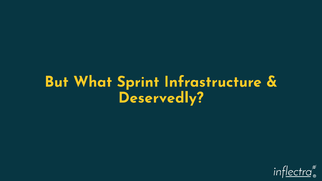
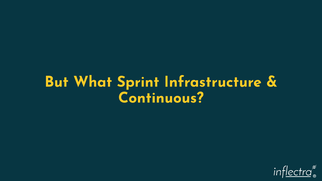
Deservedly: Deservedly -> Continuous
